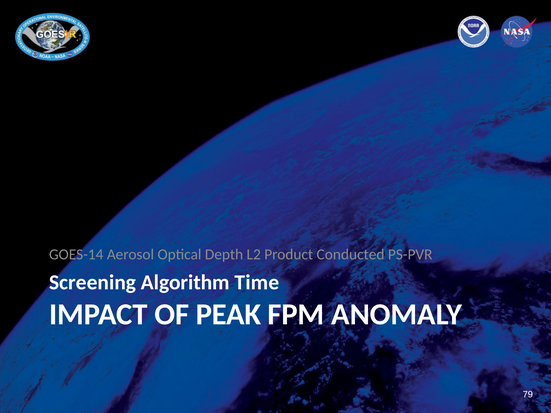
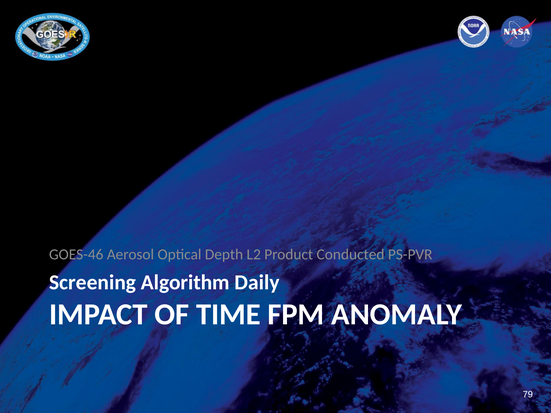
GOES-14: GOES-14 -> GOES-46
Time: Time -> Daily
PEAK: PEAK -> TIME
